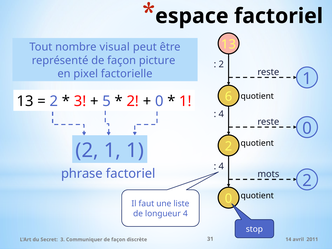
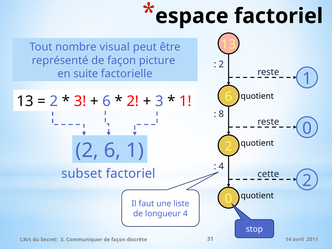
pixel: pixel -> suite
5 at (107, 101): 5 -> 6
0 at (159, 101): 0 -> 3
4 at (221, 114): 4 -> 8
2 1: 1 -> 6
phrase: phrase -> subset
mots: mots -> cette
